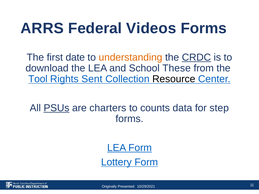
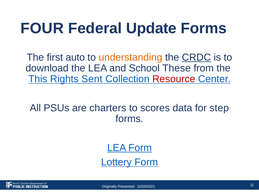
ARRS: ARRS -> FOUR
Videos: Videos -> Update
date: date -> auto
Tool: Tool -> This
Resource colour: black -> red
PSUs underline: present -> none
counts: counts -> scores
